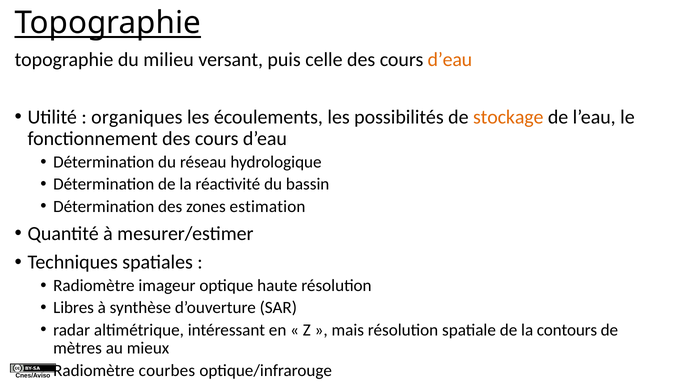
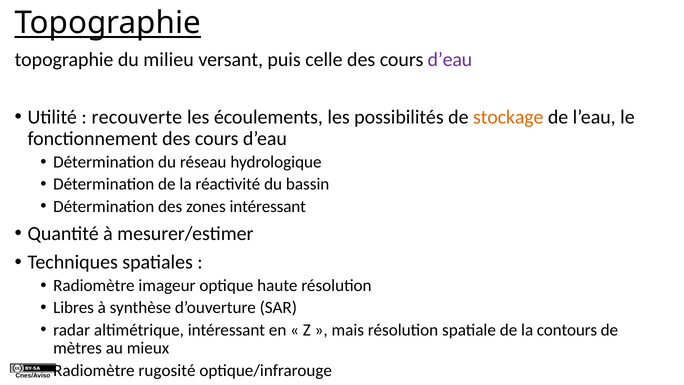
d’eau at (450, 60) colour: orange -> purple
organiques: organiques -> recouverte
zones estimation: estimation -> intéressant
courbes: courbes -> rugosité
